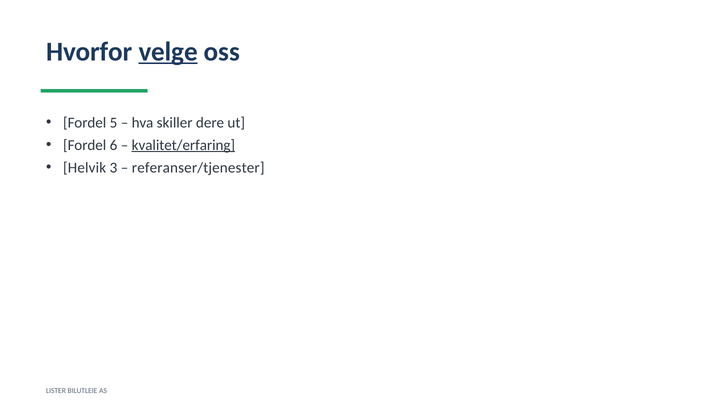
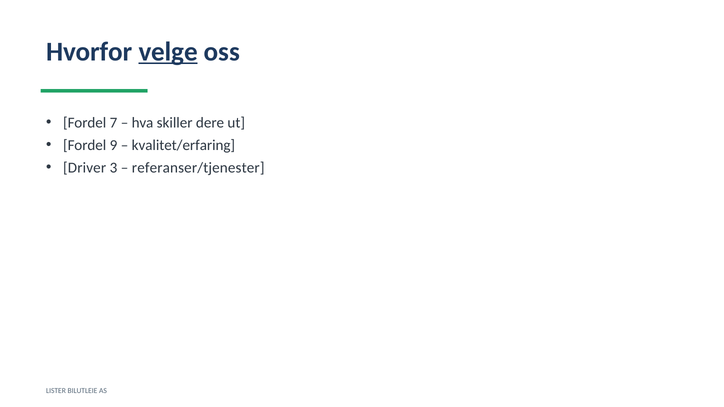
5: 5 -> 7
6: 6 -> 9
kvalitet/erfaring underline: present -> none
Helvik: Helvik -> Driver
